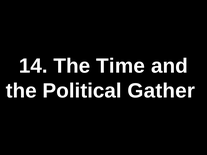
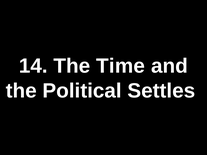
Gather: Gather -> Settles
